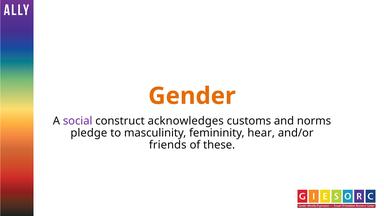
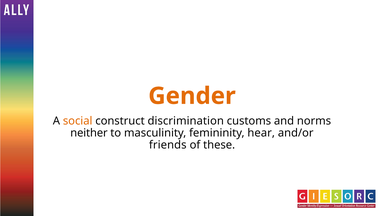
social colour: purple -> orange
acknowledges: acknowledges -> discrimination
pledge: pledge -> neither
